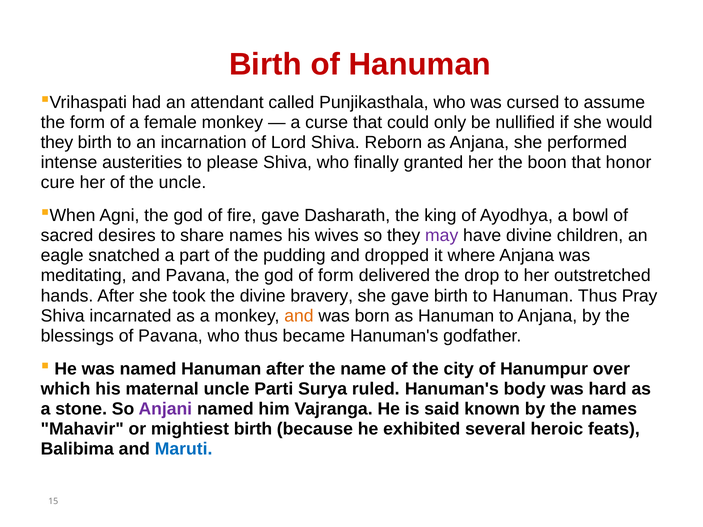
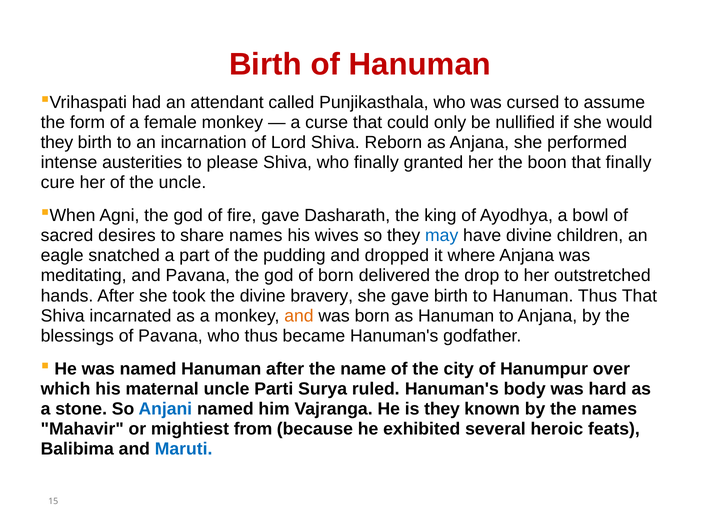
that honor: honor -> finally
may colour: purple -> blue
of form: form -> born
Thus Pray: Pray -> That
Anjani colour: purple -> blue
is said: said -> they
mightiest birth: birth -> from
